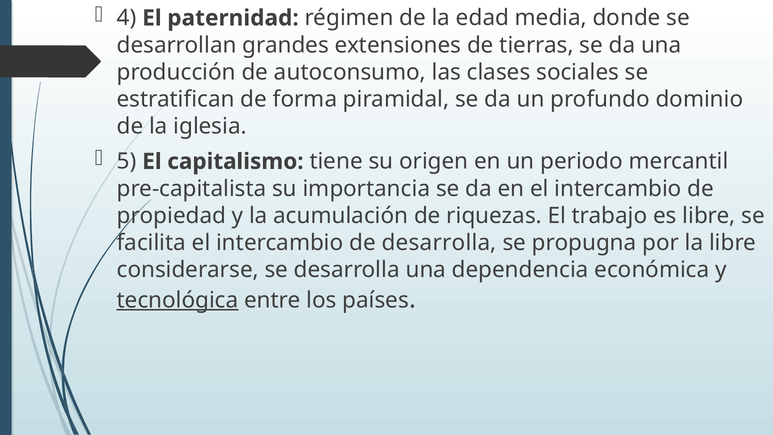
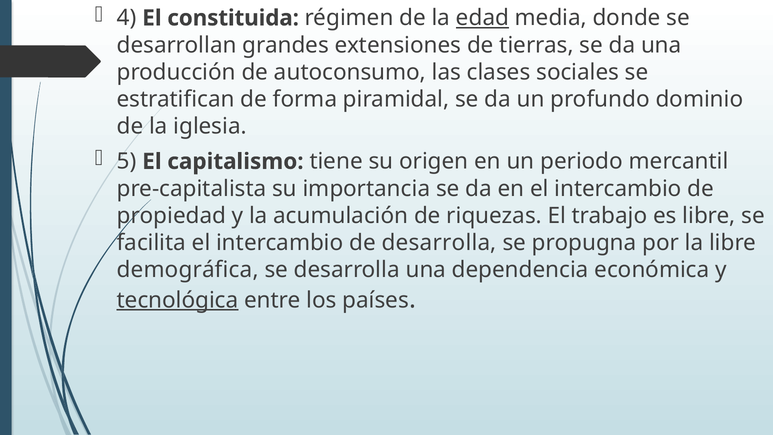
paternidad: paternidad -> constituida
edad underline: none -> present
considerarse: considerarse -> demográfica
